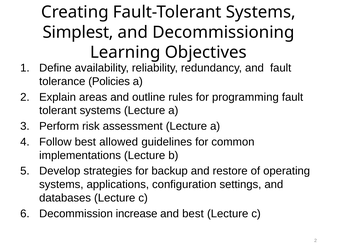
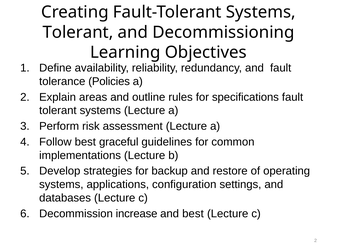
Simplest at (78, 32): Simplest -> Tolerant
programming: programming -> specifications
allowed: allowed -> graceful
